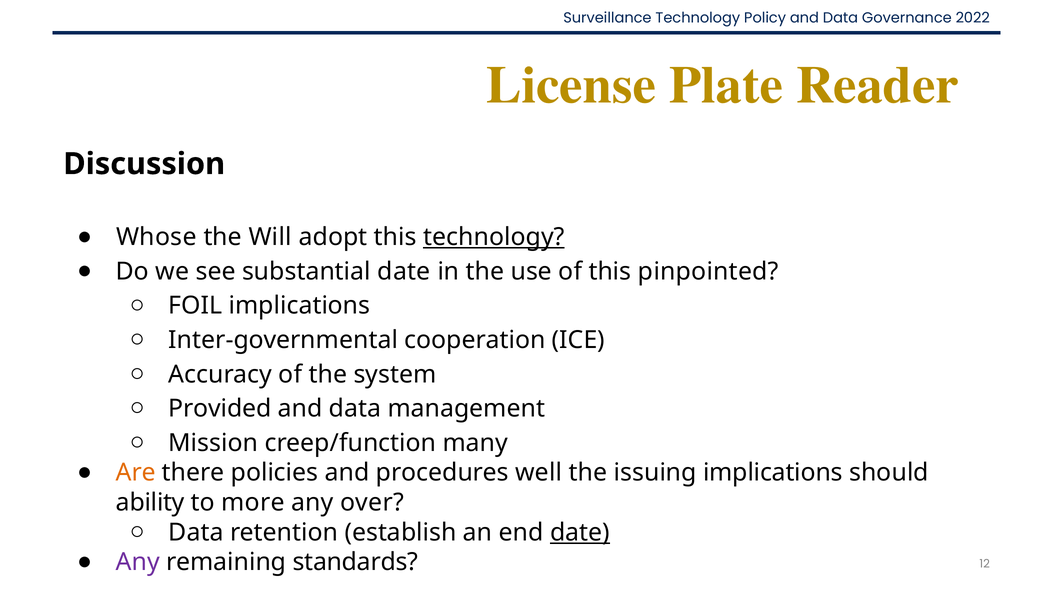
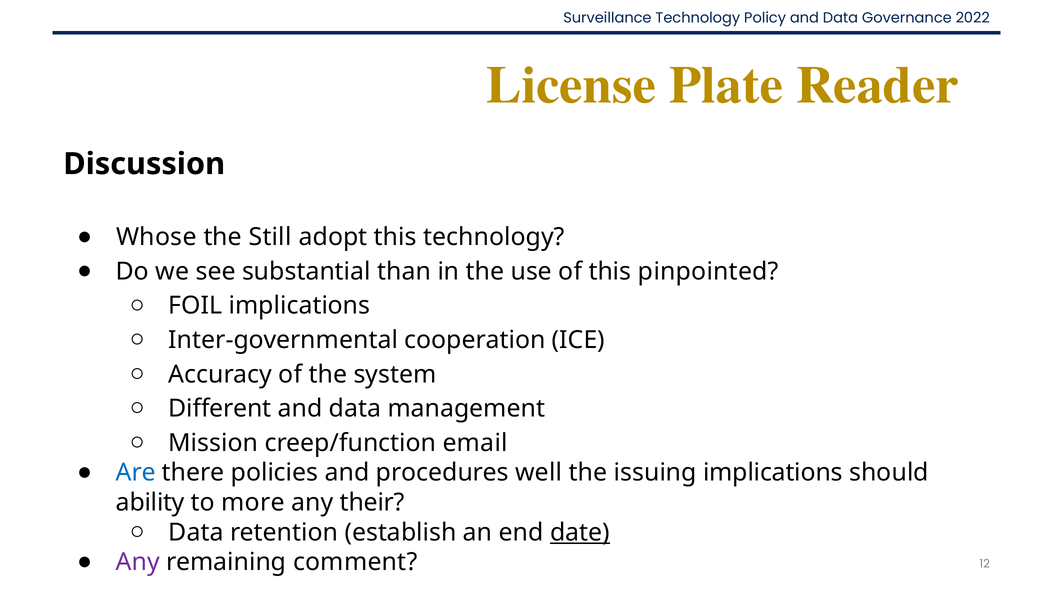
Will: Will -> Still
technology at (494, 237) underline: present -> none
substantial date: date -> than
Provided: Provided -> Different
many: many -> email
Are colour: orange -> blue
over: over -> their
standards: standards -> comment
